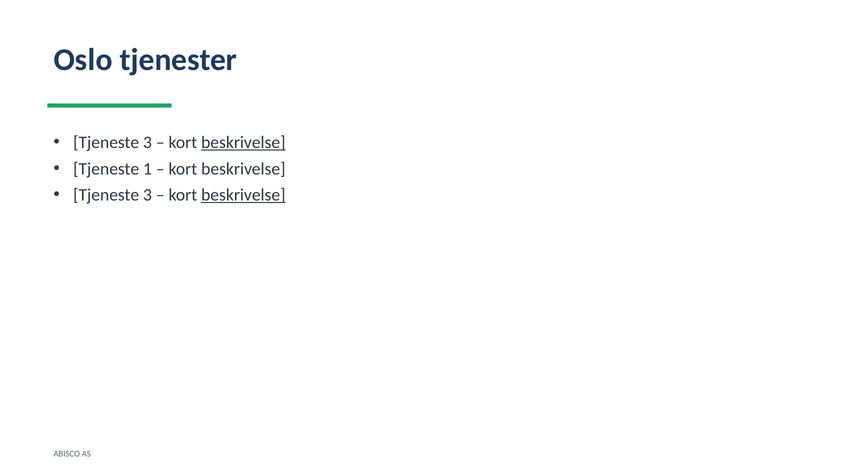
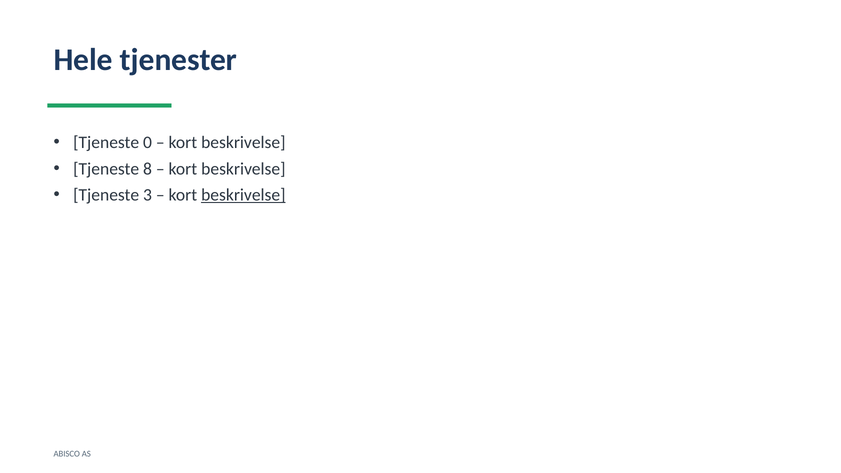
Oslo: Oslo -> Hele
3 at (147, 142): 3 -> 0
beskrivelse at (243, 142) underline: present -> none
1: 1 -> 8
